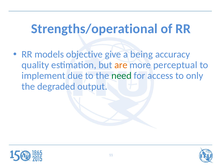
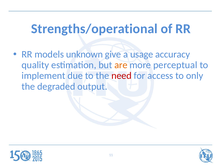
objective: objective -> unknown
being: being -> usage
need colour: green -> red
